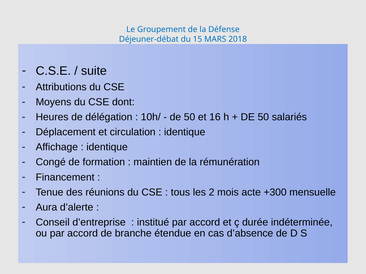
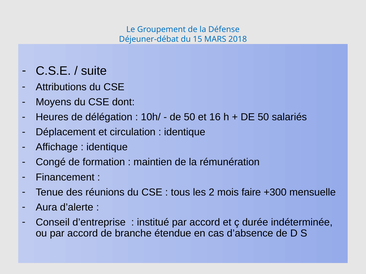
acte: acte -> faire
